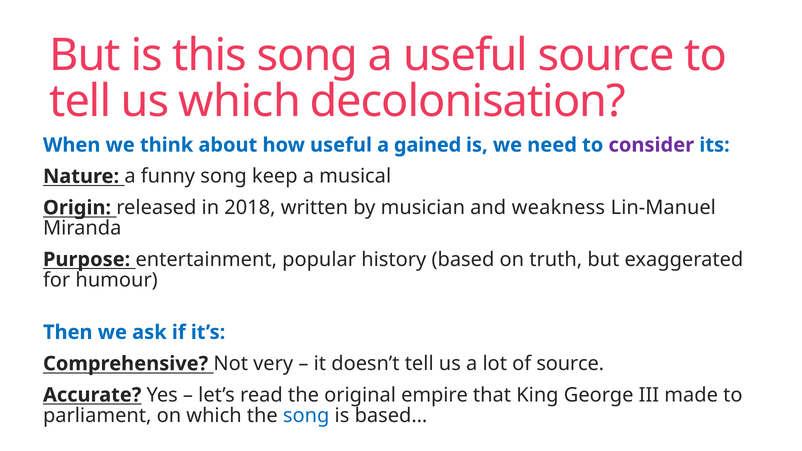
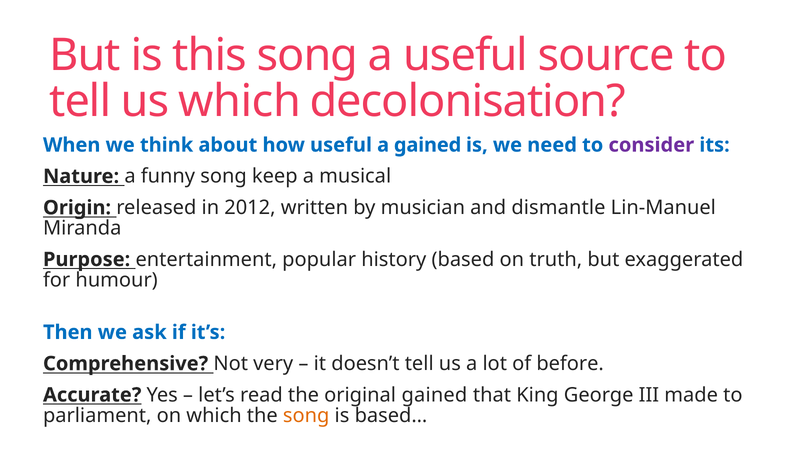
2018: 2018 -> 2012
weakness: weakness -> dismantle
of source: source -> before
original empire: empire -> gained
song at (306, 416) colour: blue -> orange
